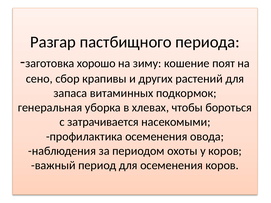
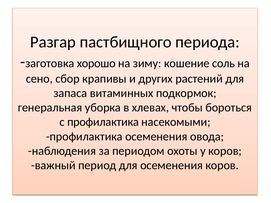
поят: поят -> соль
с затрачивается: затрачивается -> профилактика
